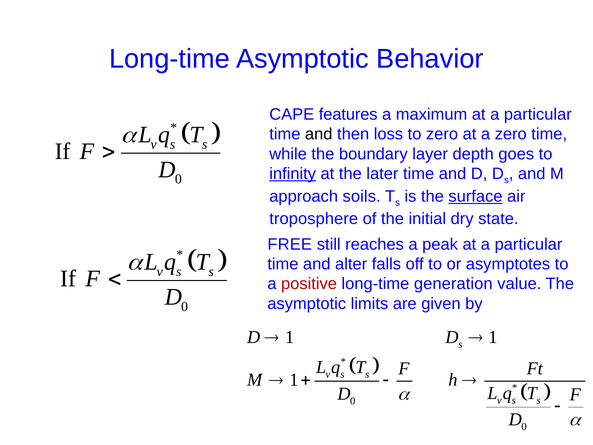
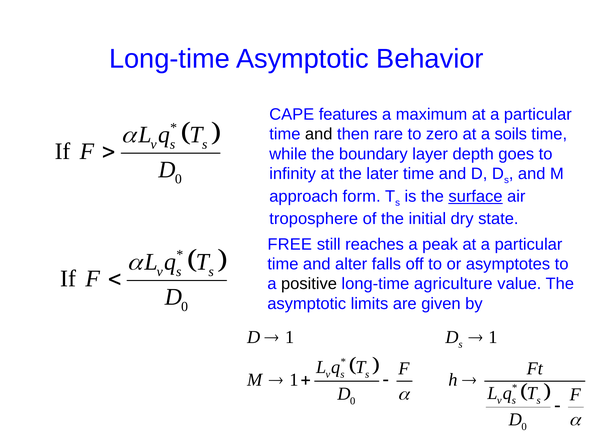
loss: loss -> rare
a zero: zero -> soils
infinity underline: present -> none
soils: soils -> form
positive colour: red -> black
generation: generation -> agriculture
